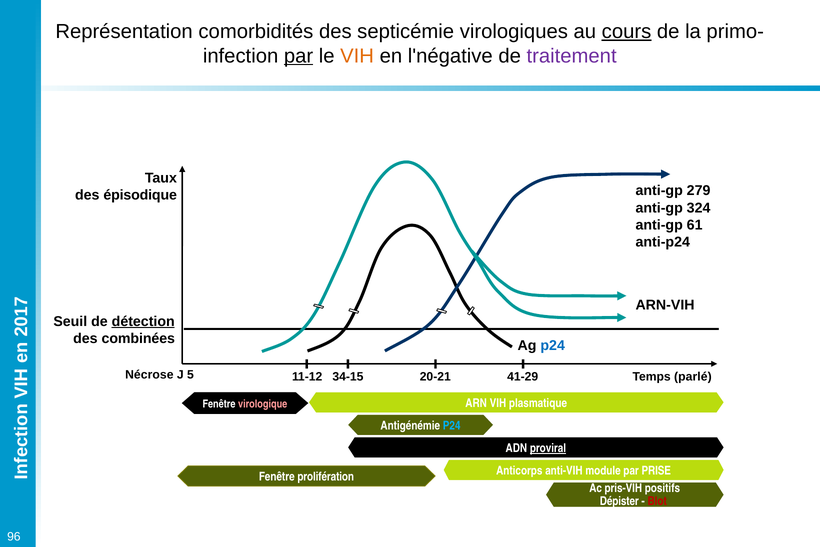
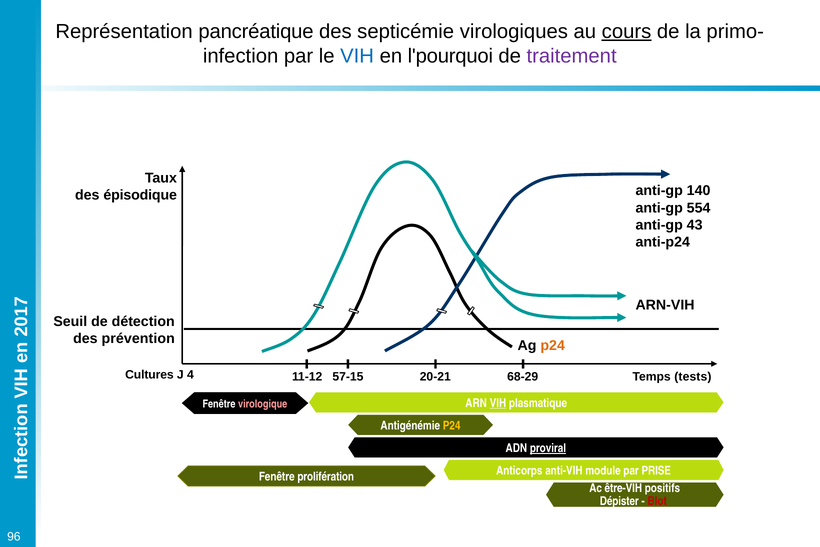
comorbidités: comorbidités -> pancréatique
par at (299, 56) underline: present -> none
VIH at (357, 56) colour: orange -> blue
l'négative: l'négative -> l'pourquoi
279: 279 -> 140
324: 324 -> 554
61: 61 -> 43
détection underline: present -> none
combinées: combinées -> prévention
p24 at (553, 345) colour: blue -> orange
Nécrose: Nécrose -> Cultures
5: 5 -> 4
34-15: 34-15 -> 57-15
41-29: 41-29 -> 68-29
parlé: parlé -> tests
VIH at (498, 403) underline: none -> present
P24 at (452, 425) colour: light blue -> yellow
pris-VIH: pris-VIH -> être-VIH
